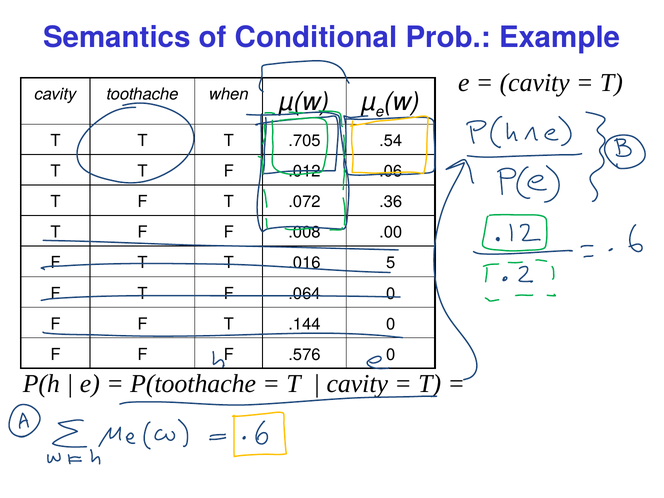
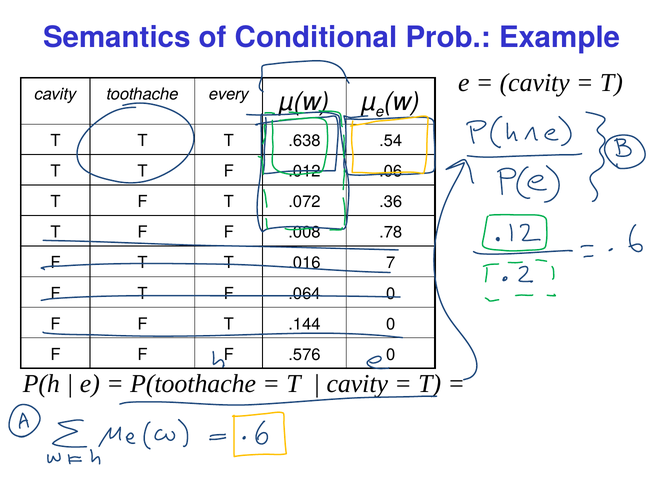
when: when -> every
.705: .705 -> .638
.00: .00 -> .78
5: 5 -> 7
